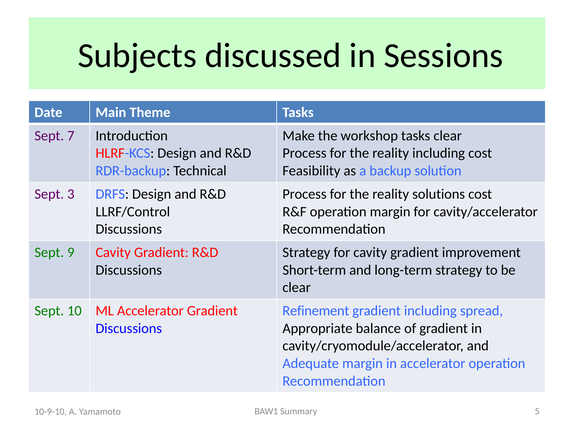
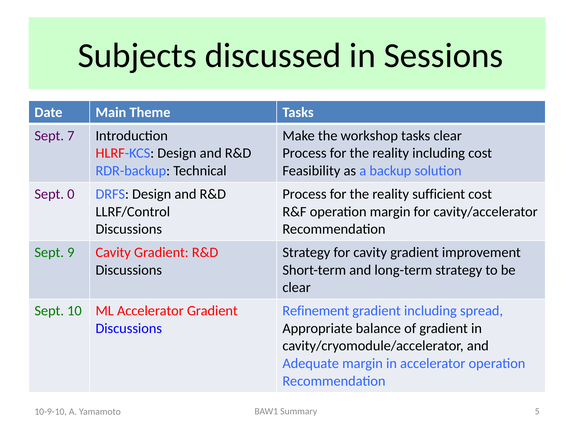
3: 3 -> 0
solutions: solutions -> sufficient
